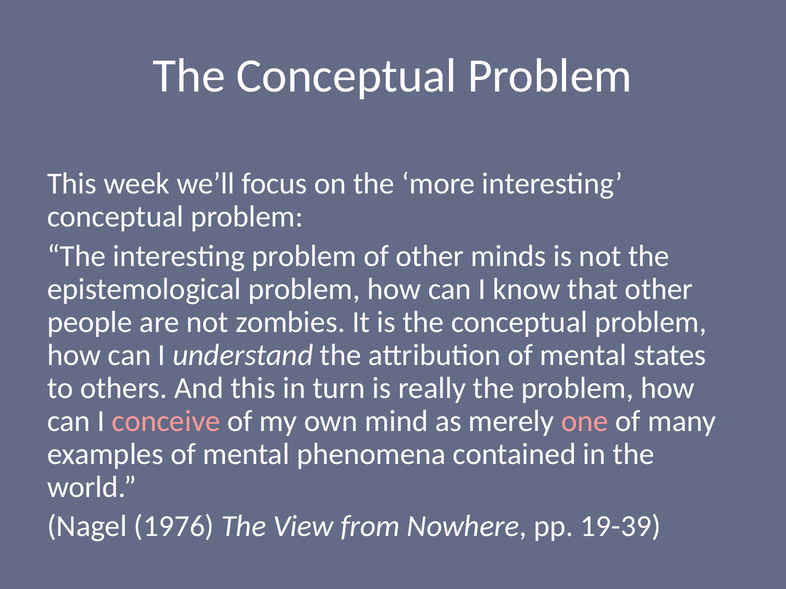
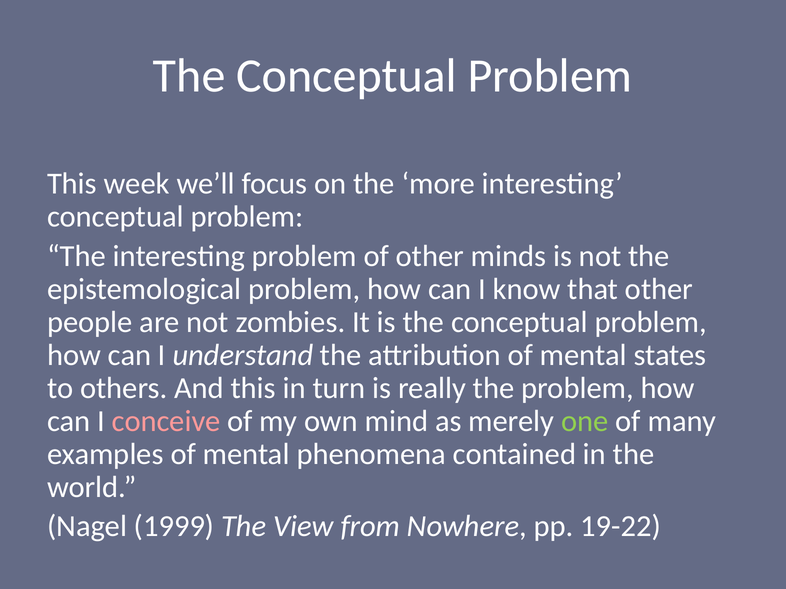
one colour: pink -> light green
1976: 1976 -> 1999
19-39: 19-39 -> 19-22
